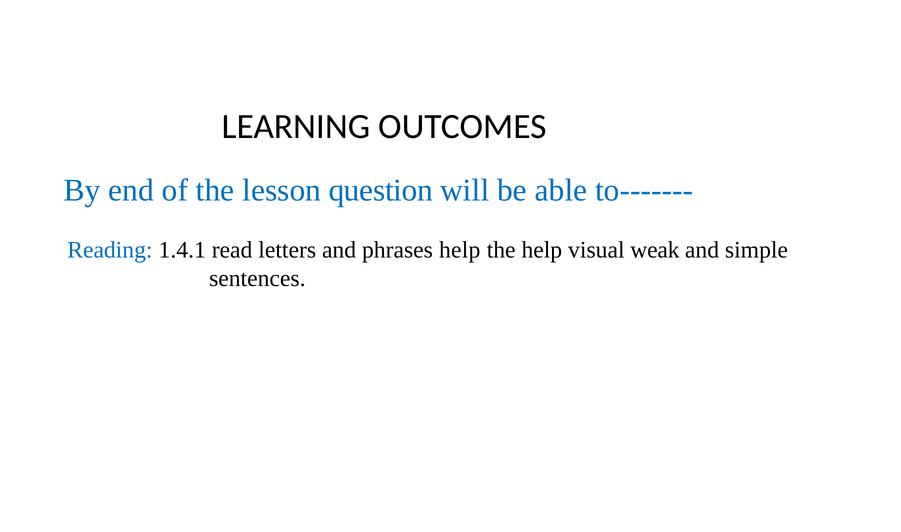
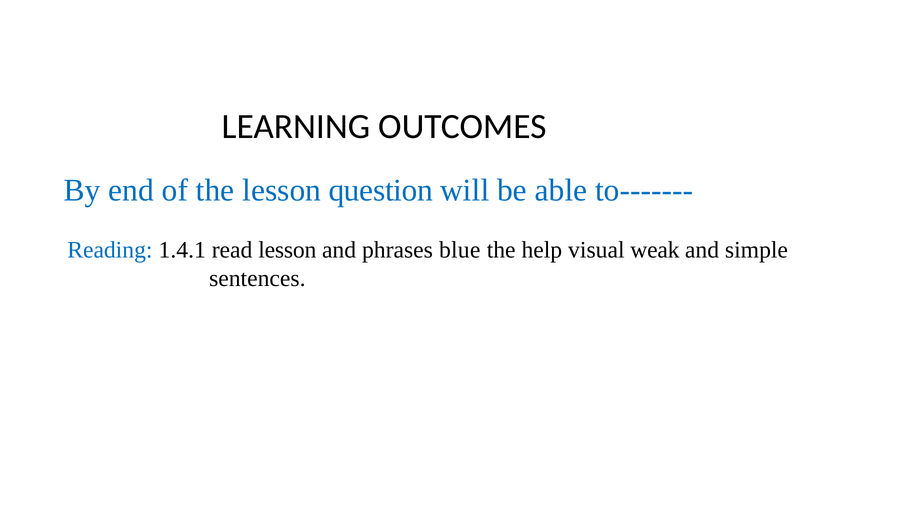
read letters: letters -> lesson
phrases help: help -> blue
